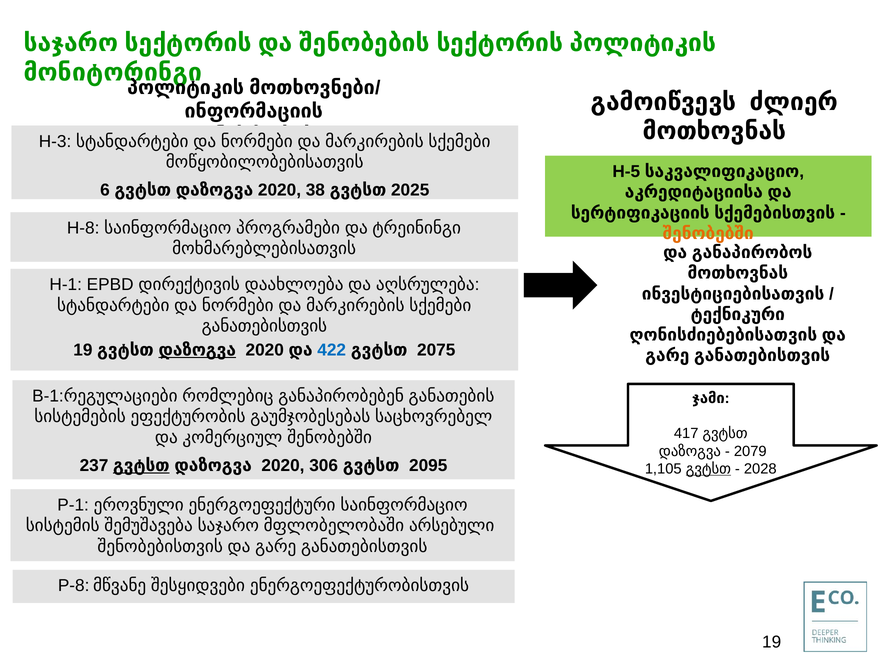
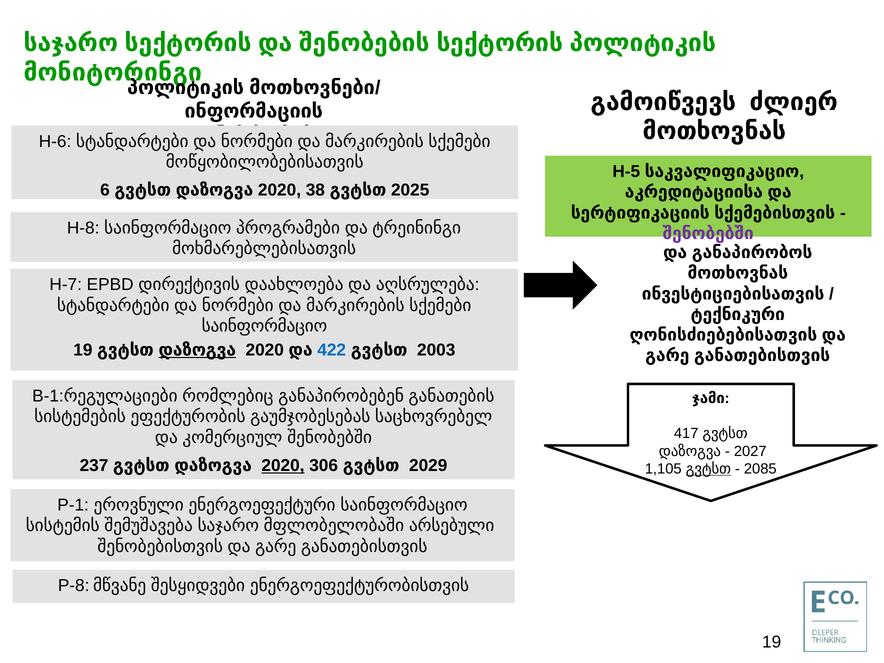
H-3: H-3 -> H-6
შენობებში at (708, 234) colour: orange -> purple
H-1: H-1 -> H-7
განათებისთვის at (264, 326): განათებისთვის -> საინფორმაციო
2075: 2075 -> 2003
2079: 2079 -> 2027
გვტსთ at (141, 465) underline: present -> none
2020 at (283, 465) underline: none -> present
2095: 2095 -> 2029
2028: 2028 -> 2085
